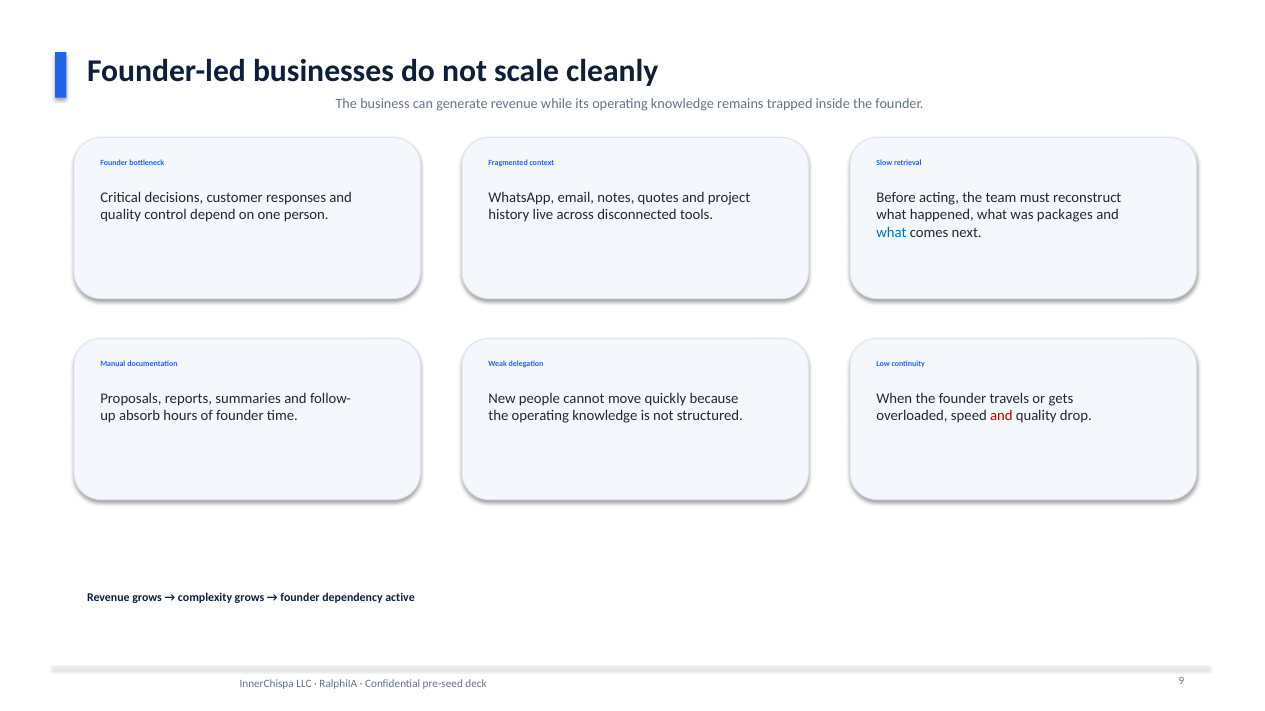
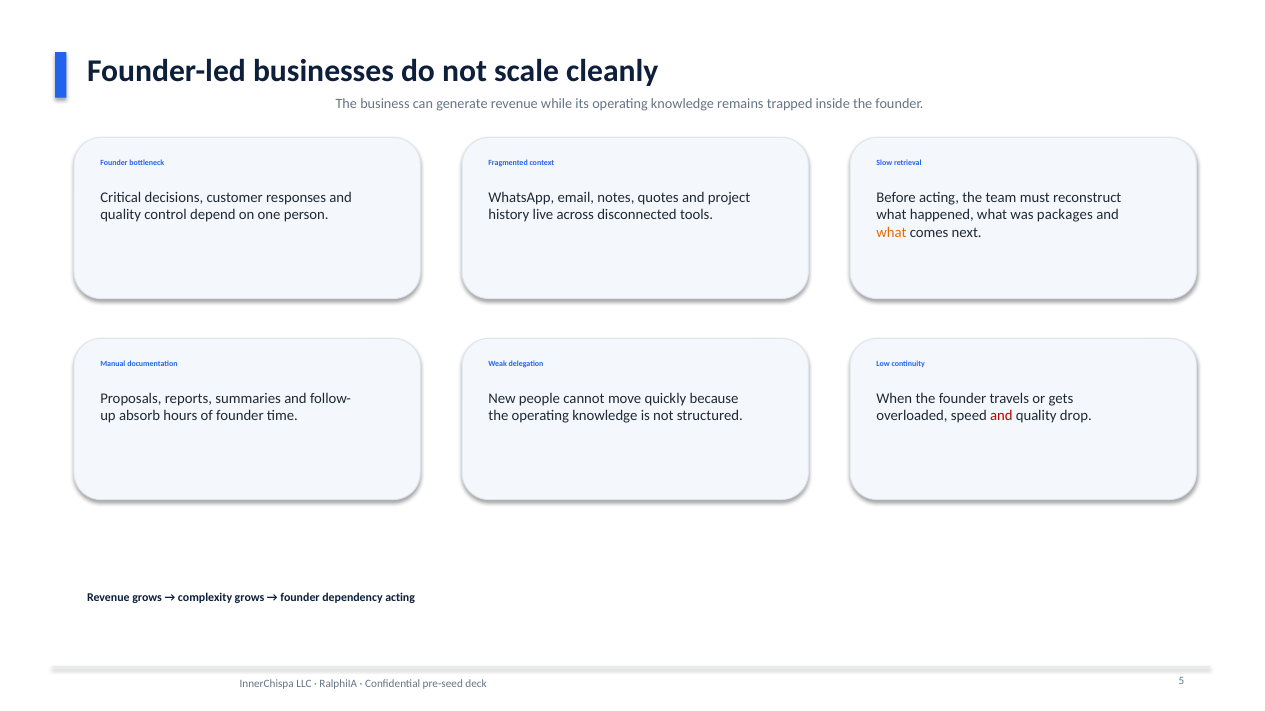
what at (892, 233) colour: blue -> orange
dependency active: active -> acting
9: 9 -> 5
